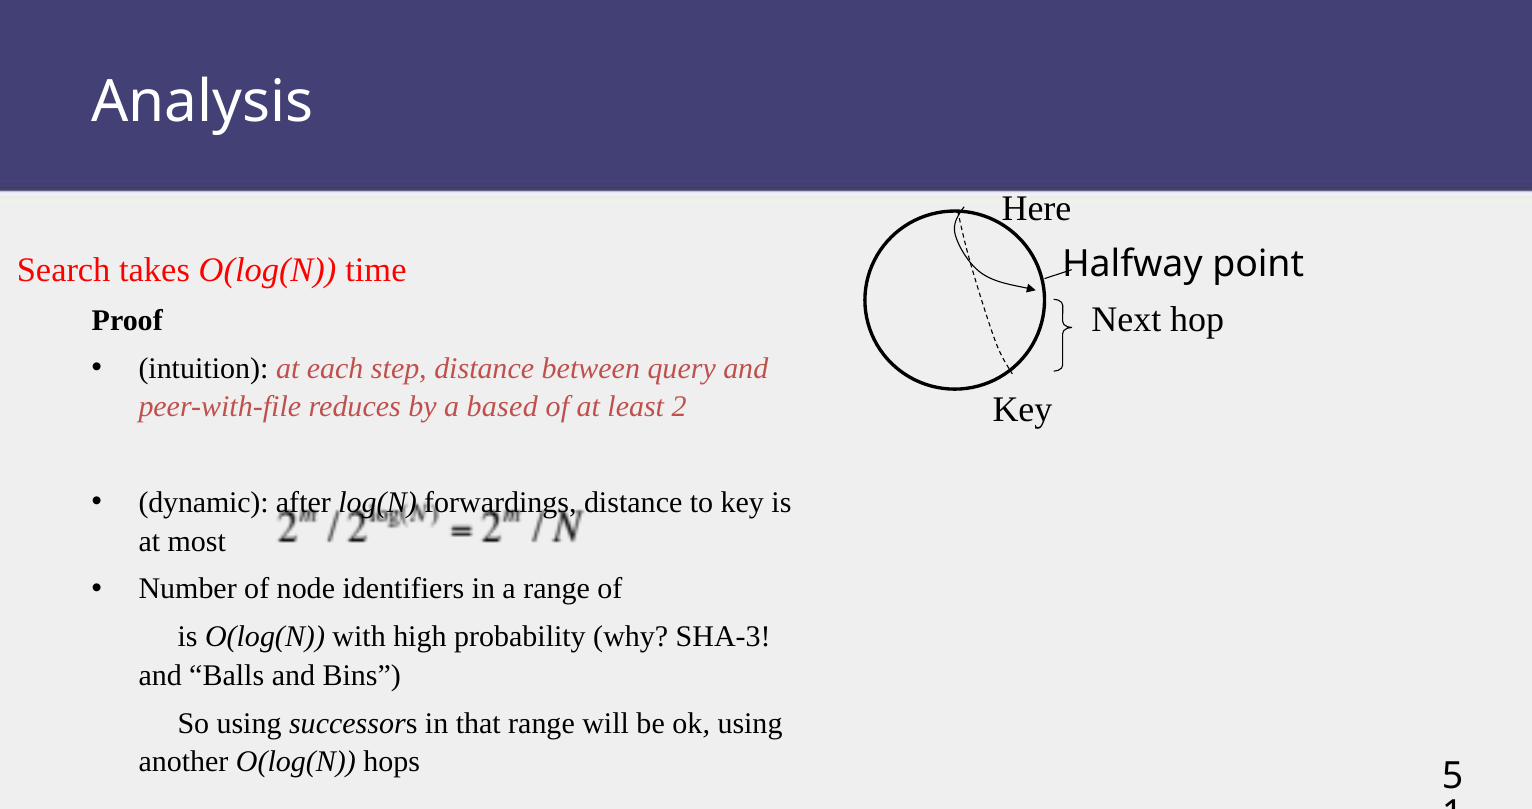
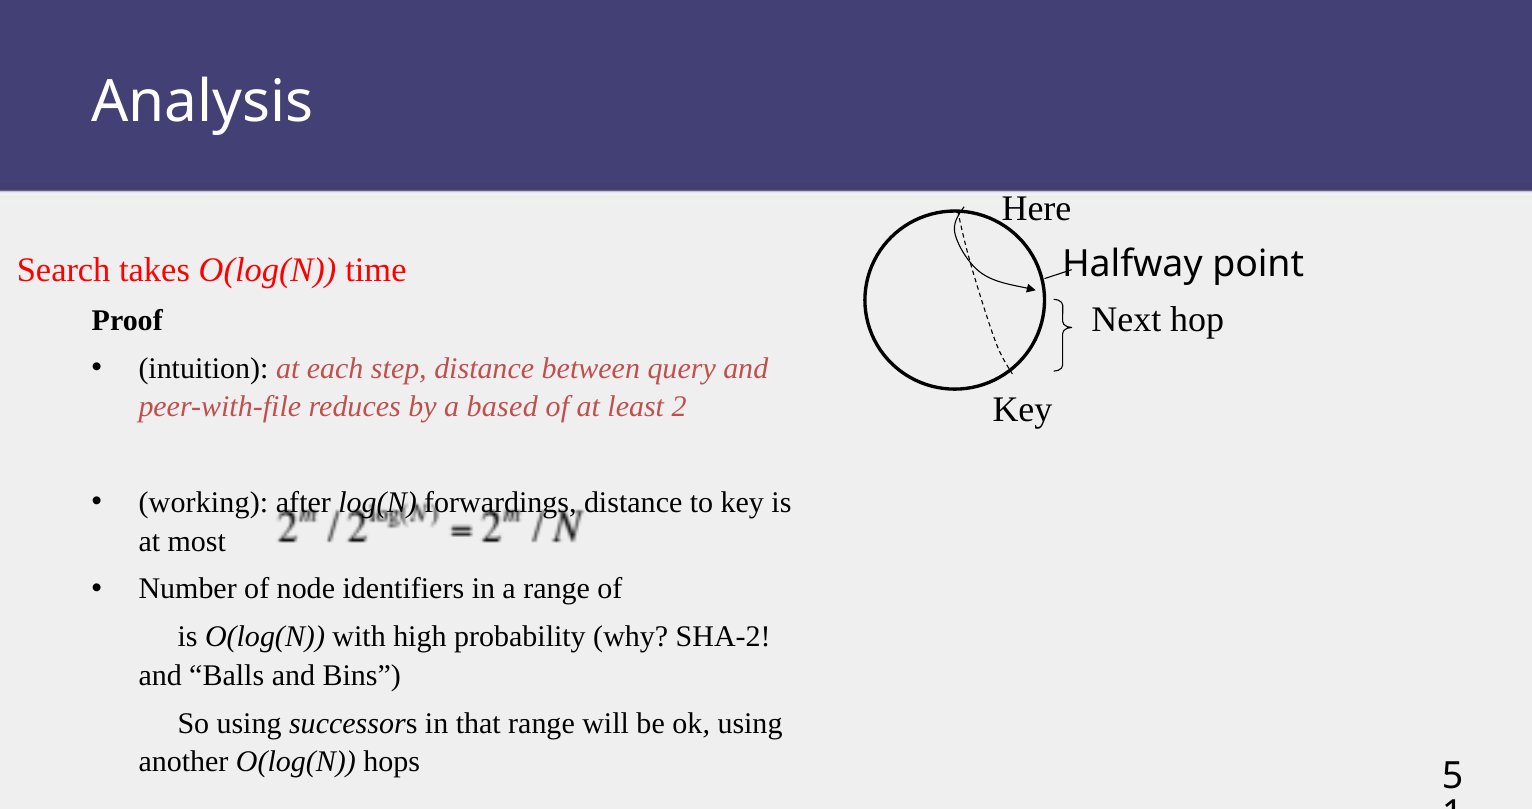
dynamic: dynamic -> working
SHA-3: SHA-3 -> SHA-2
